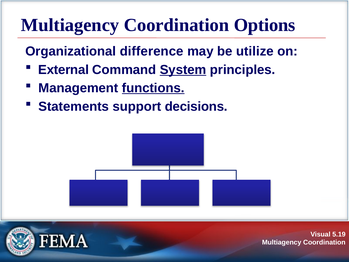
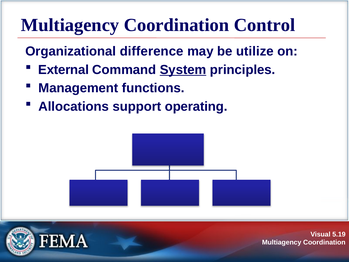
Options: Options -> Control
functions underline: present -> none
Statements: Statements -> Allocations
decisions: decisions -> operating
